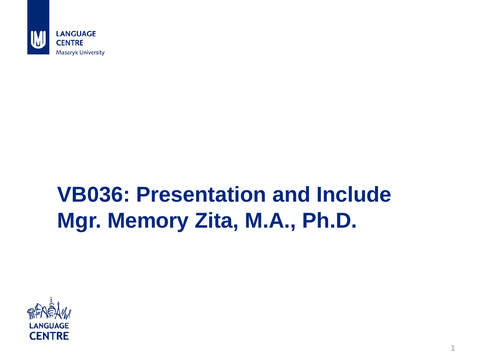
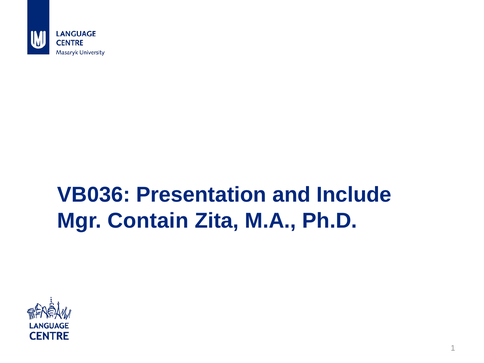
Memory: Memory -> Contain
